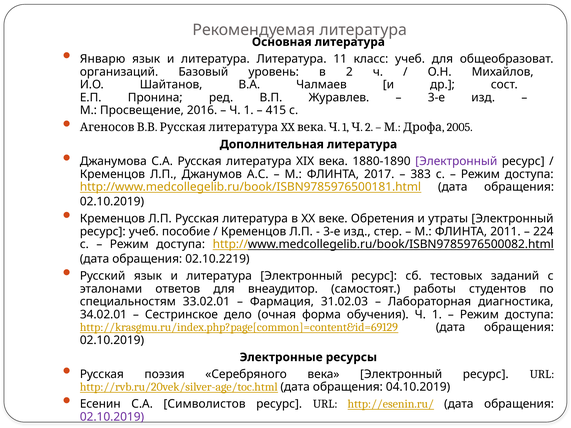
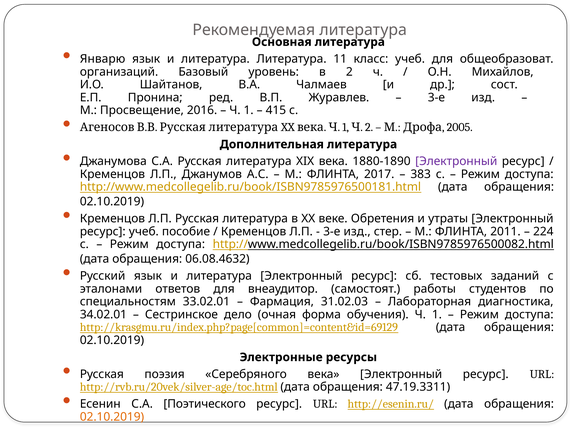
02.10.2219: 02.10.2219 -> 06.08.4632
04.10.2019: 04.10.2019 -> 47.19.3311
Символистов: Символистов -> Поэтического
02.10.2019 at (112, 417) colour: purple -> orange
